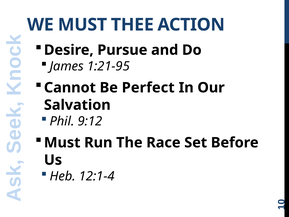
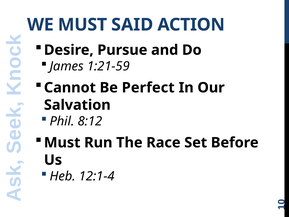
THEE: THEE -> SAID
1:21-95: 1:21-95 -> 1:21-59
9:12: 9:12 -> 8:12
